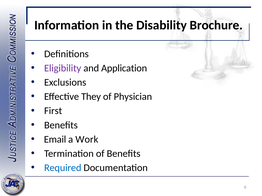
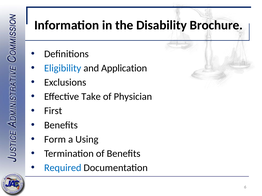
Eligibility colour: purple -> blue
They: They -> Take
Email: Email -> Form
Work: Work -> Using
